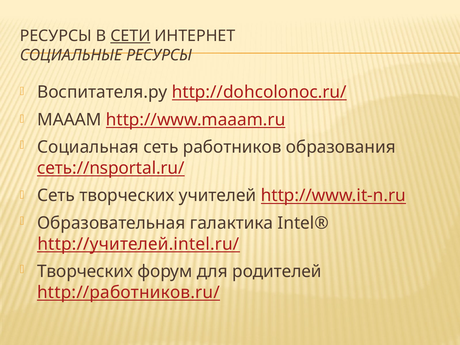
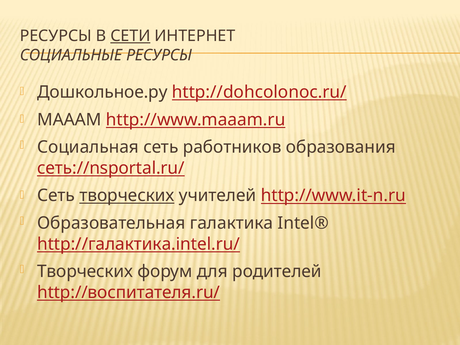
Воспитателя.ру: Воспитателя.ру -> Дошкольное.ру
творческих at (127, 196) underline: none -> present
http://учителей.intel.ru/: http://учителей.intel.ru/ -> http://галактика.intel.ru/
http://работников.ru/: http://работников.ru/ -> http://воспитателя.ru/
